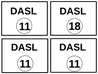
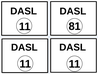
18: 18 -> 81
